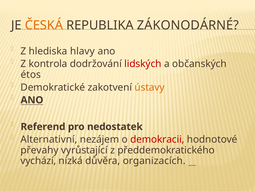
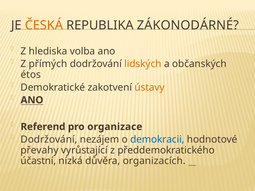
hlavy: hlavy -> volba
kontrola: kontrola -> přímých
lidských colour: red -> orange
nedostatek: nedostatek -> organizace
Alternativní at (49, 140): Alternativní -> Dodržování
demokracii colour: red -> blue
vychází: vychází -> účastní
